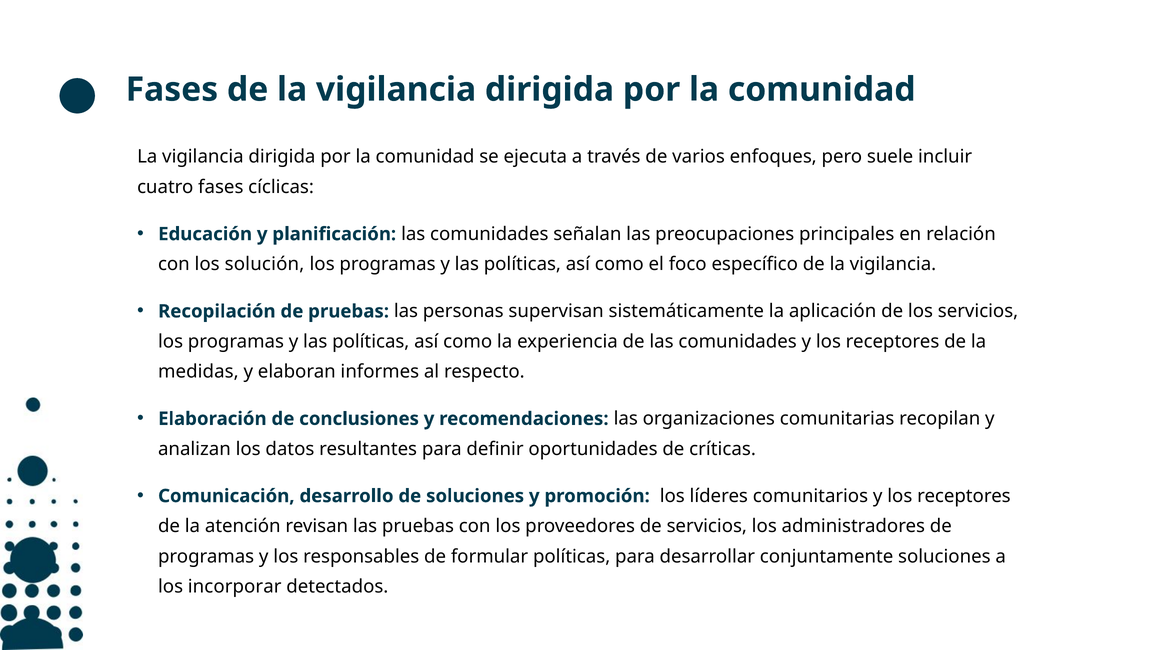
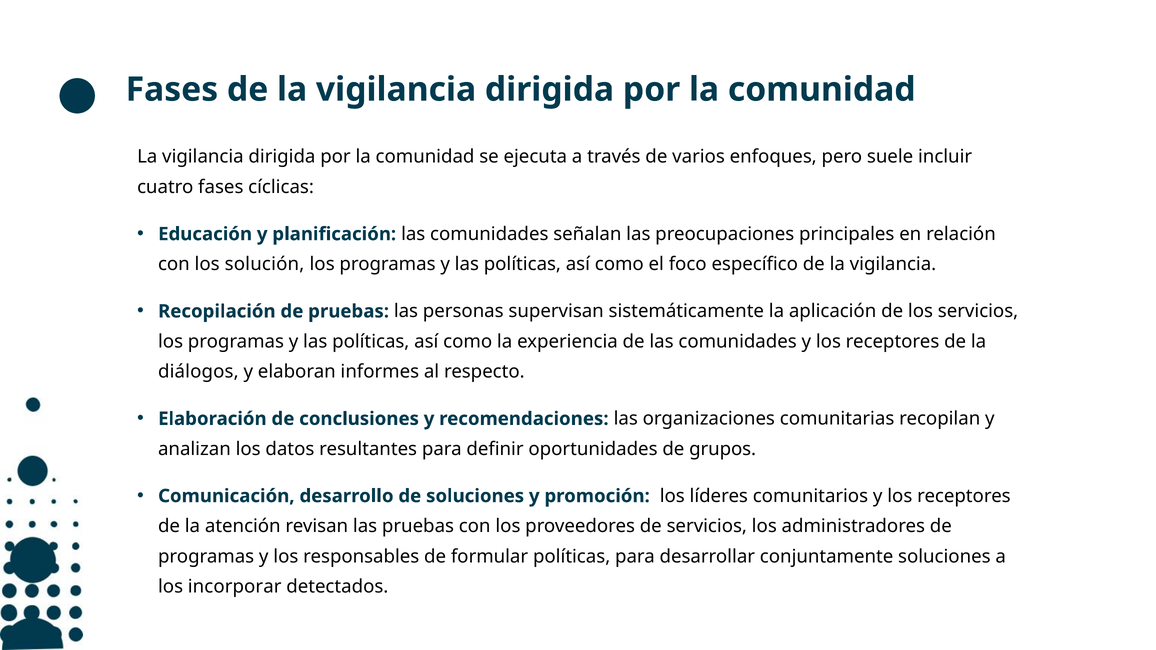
medidas: medidas -> diálogos
críticas: críticas -> grupos
